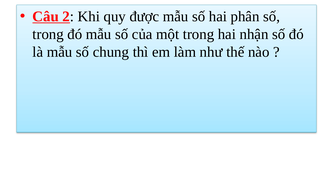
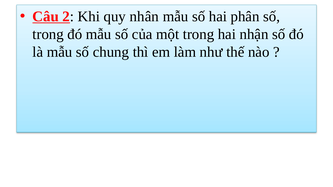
được: được -> nhân
